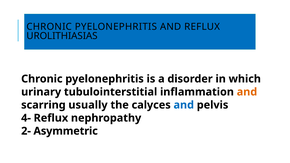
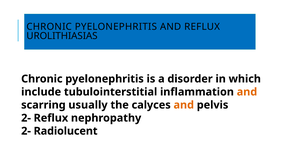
urinary: urinary -> include
and at (184, 105) colour: blue -> orange
4- at (26, 118): 4- -> 2-
Asymmetric: Asymmetric -> Radiolucent
